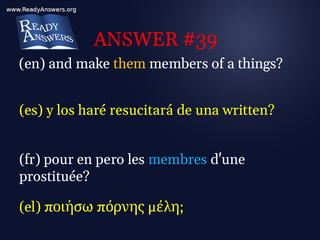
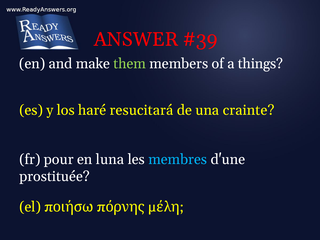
them colour: yellow -> light green
written: written -> crainte
pero: pero -> luna
